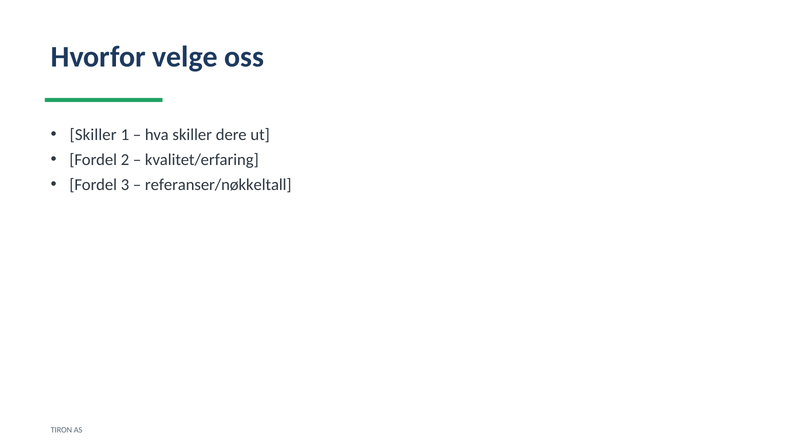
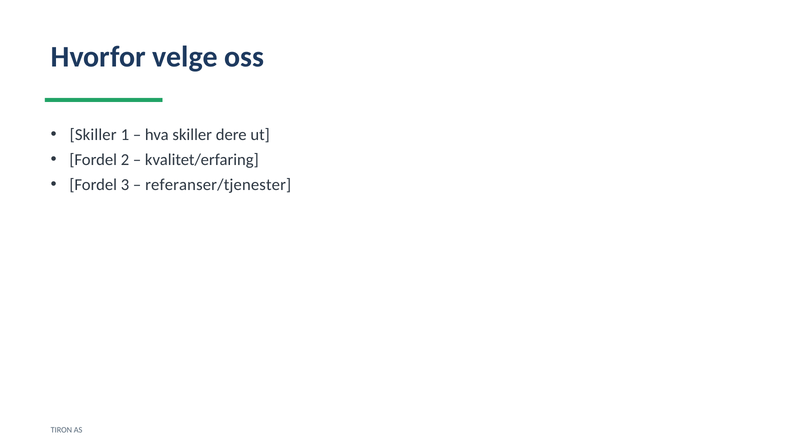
referanser/nøkkeltall: referanser/nøkkeltall -> referanser/tjenester
